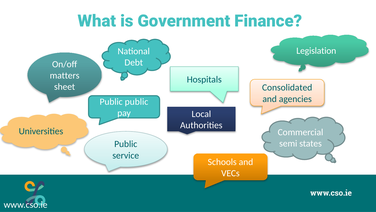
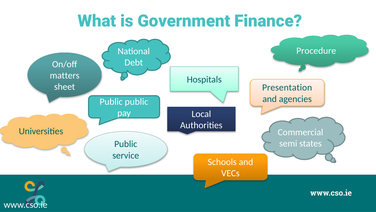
Legislation: Legislation -> Procedure
Consolidated: Consolidated -> Presentation
